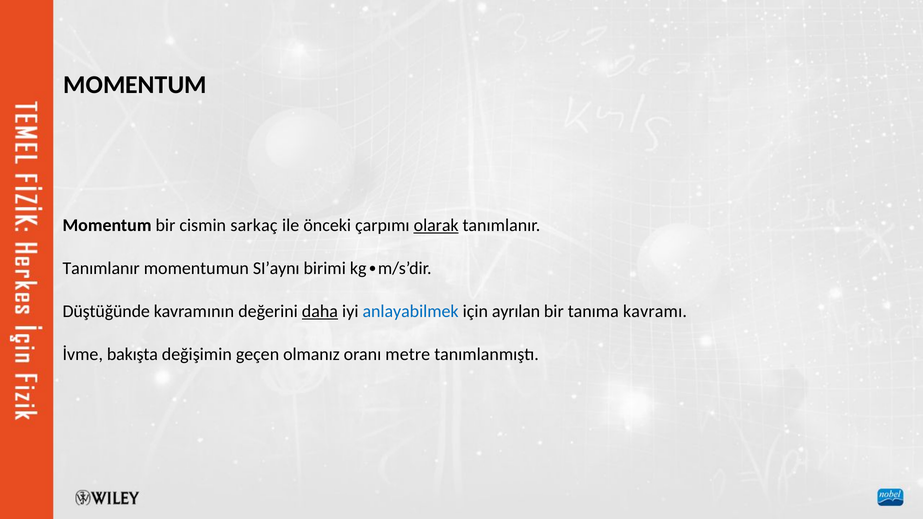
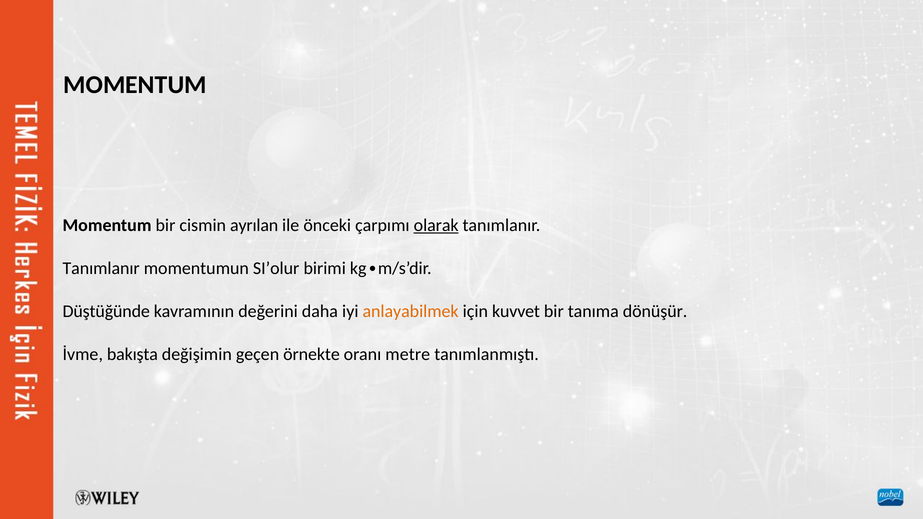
sarkaç: sarkaç -> ayrılan
SI’aynı: SI’aynı -> SI’olur
daha underline: present -> none
anlayabilmek colour: blue -> orange
ayrılan: ayrılan -> kuvvet
kavramı: kavramı -> dönüşür
olmanız: olmanız -> örnekte
